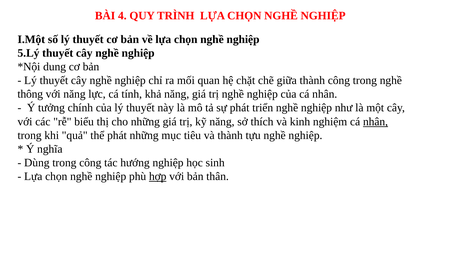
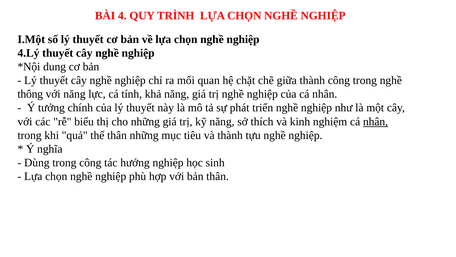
5.Lý: 5.Lý -> 4.Lý
thể phát: phát -> thân
hợp underline: present -> none
